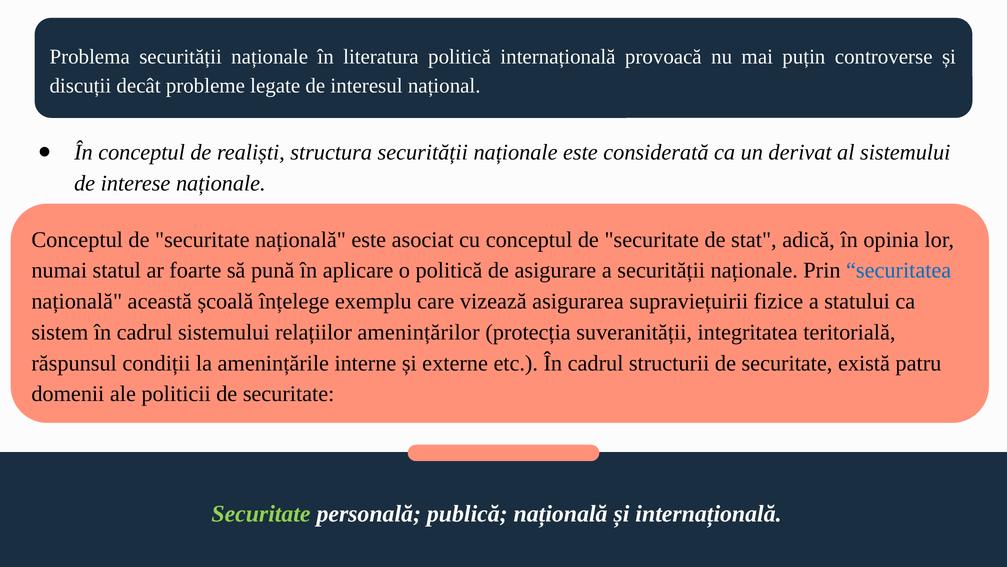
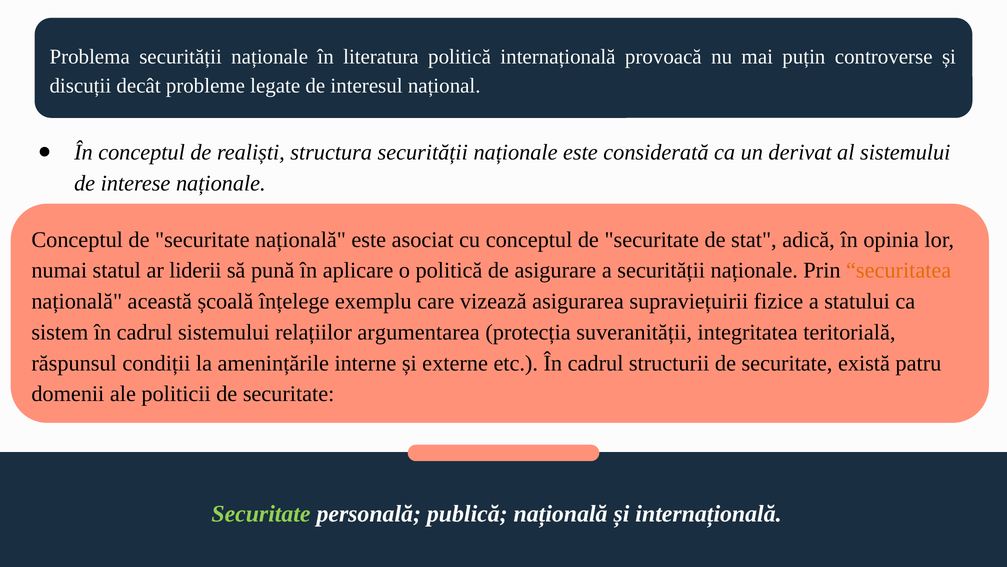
foarte: foarte -> liderii
securitatea colour: blue -> orange
amenințărilor: amenințărilor -> argumentarea
